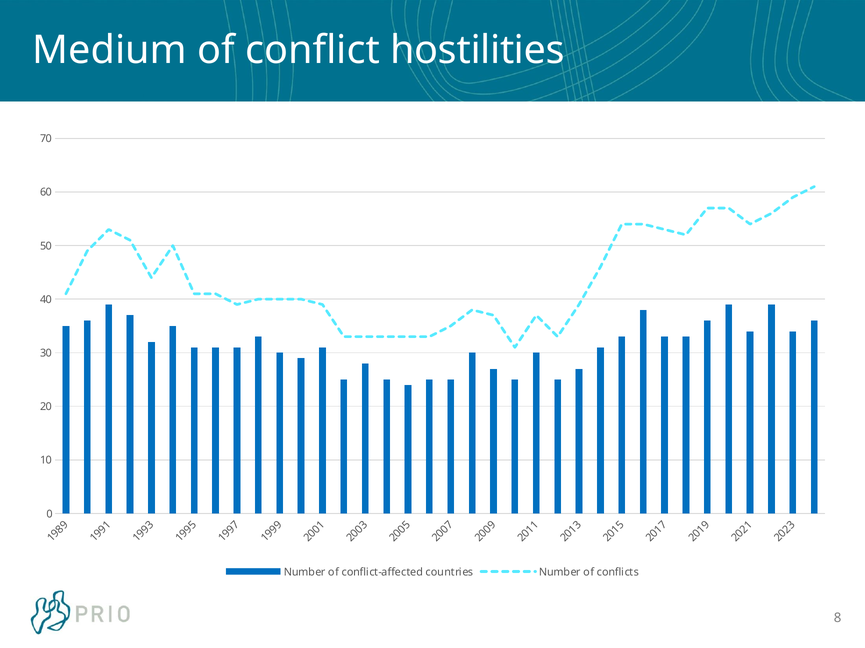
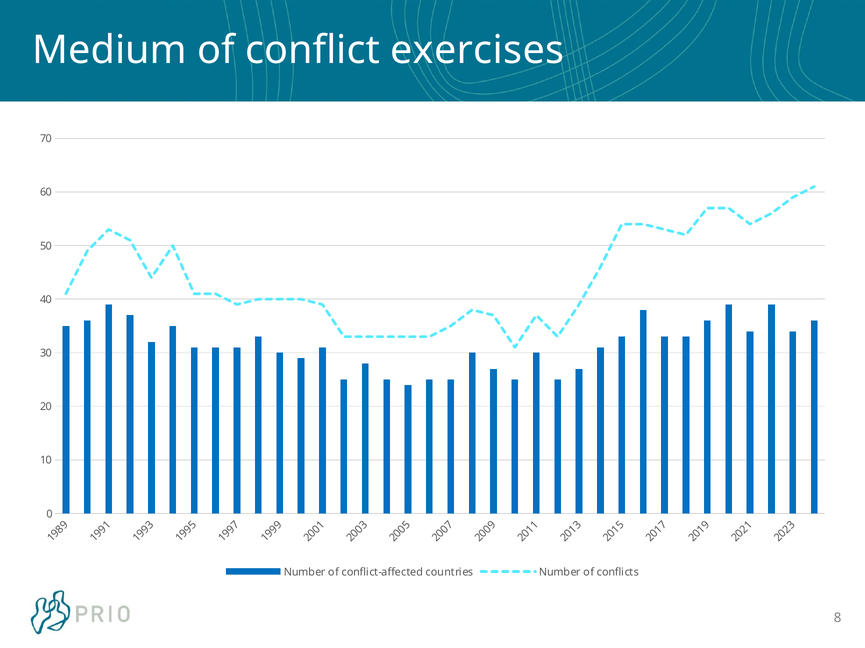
hostilities: hostilities -> exercises
